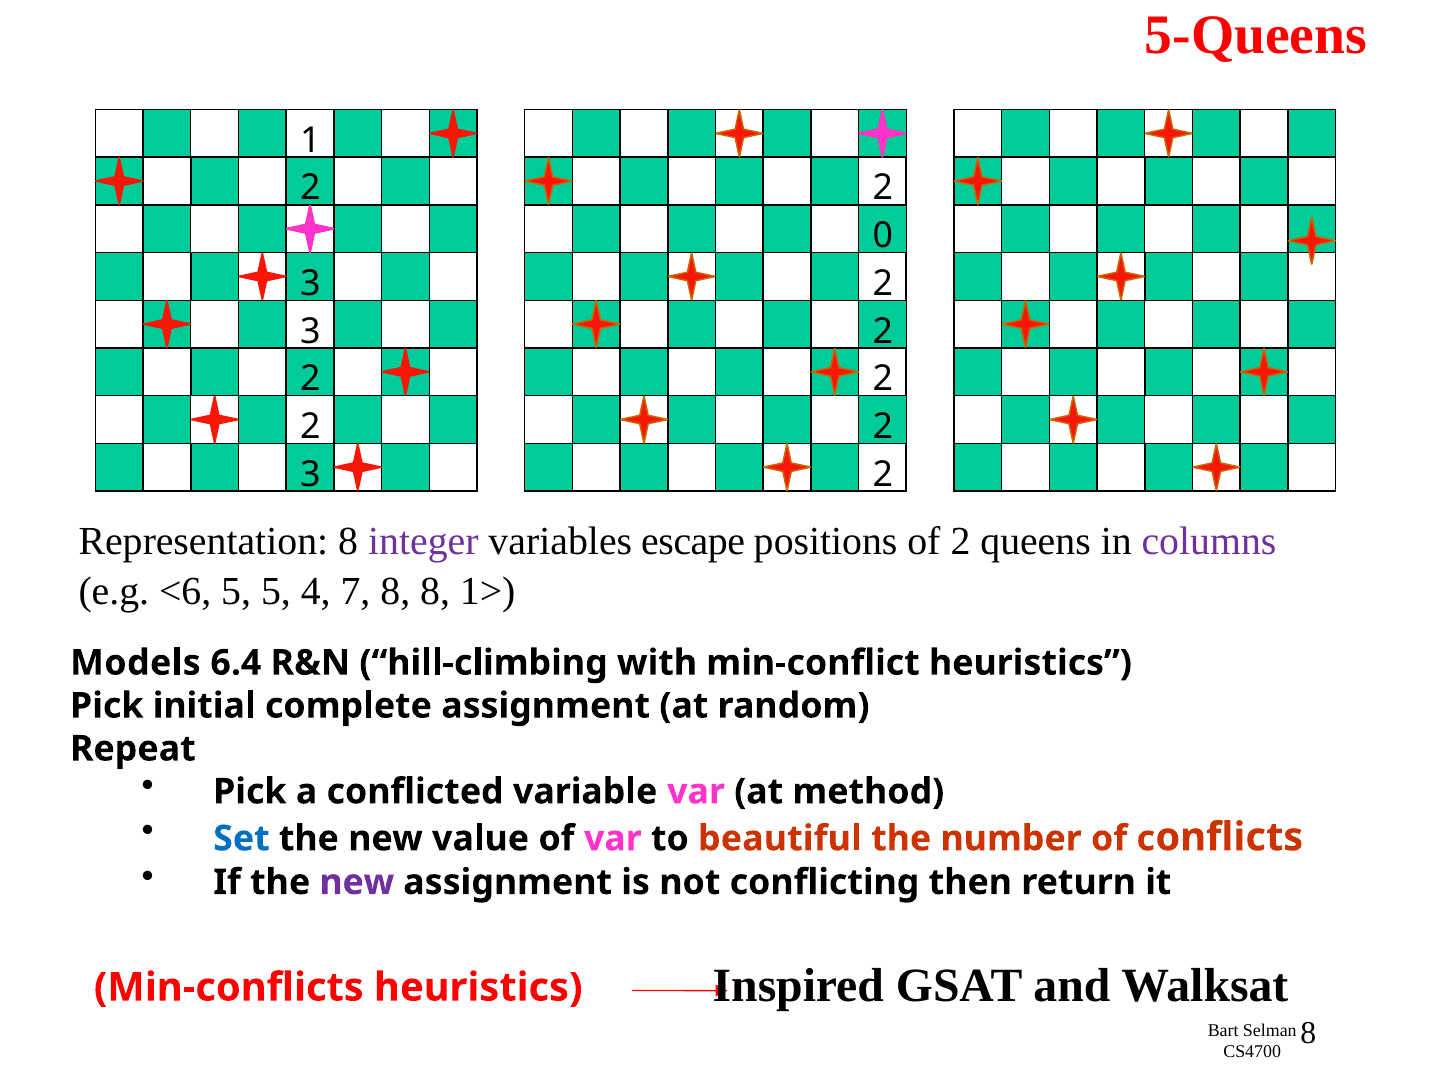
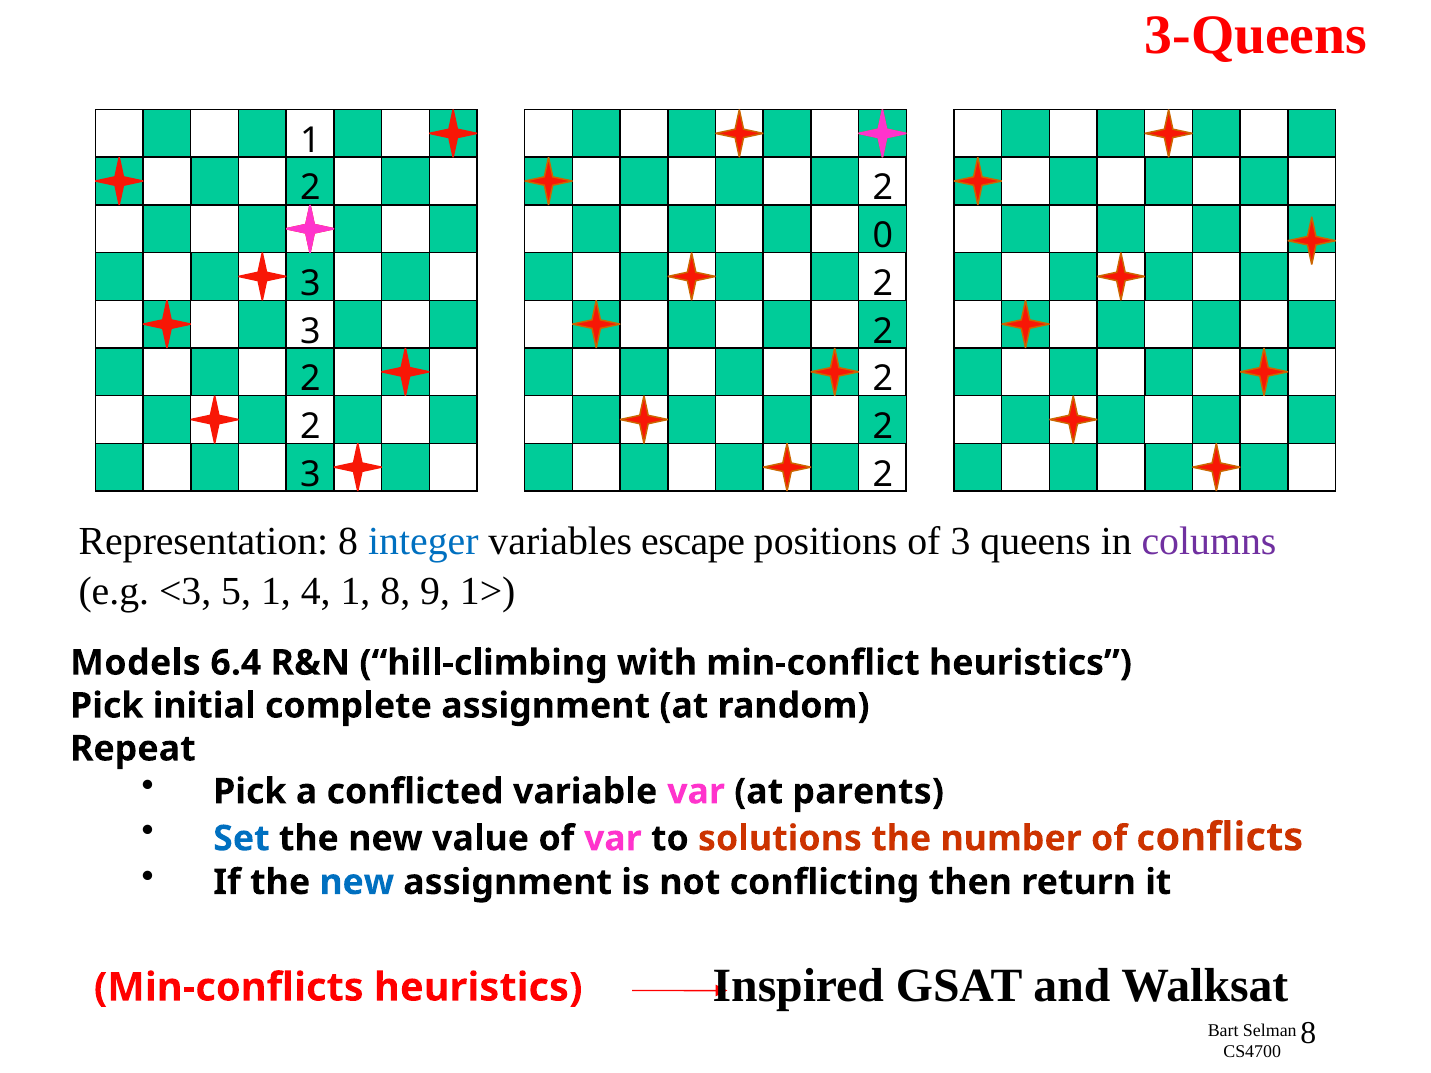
5-Queens: 5-Queens -> 3-Queens
integer colour: purple -> blue
of 2: 2 -> 3
<6: <6 -> <3
5 5: 5 -> 1
4 7: 7 -> 1
8 8: 8 -> 9
method: method -> parents
beautiful: beautiful -> solutions
new at (357, 882) colour: purple -> blue
